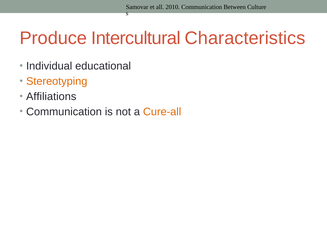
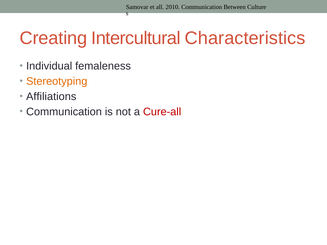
Produce: Produce -> Creating
educational: educational -> femaleness
Cure-all colour: orange -> red
